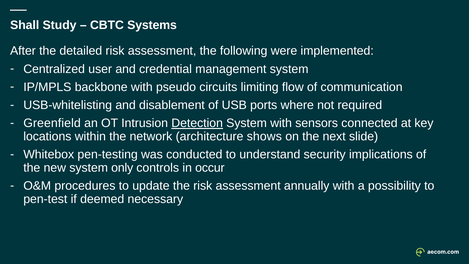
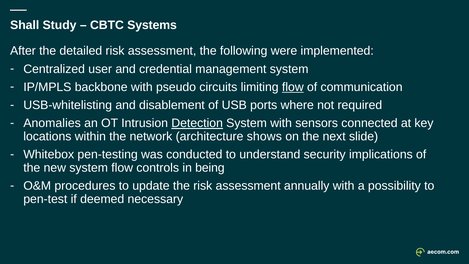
flow at (293, 87) underline: none -> present
Greenfield: Greenfield -> Anomalies
system only: only -> flow
occur: occur -> being
